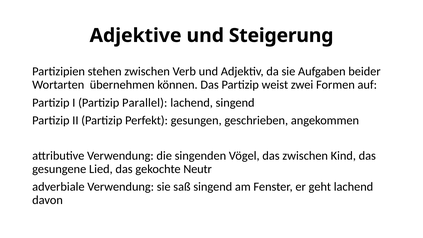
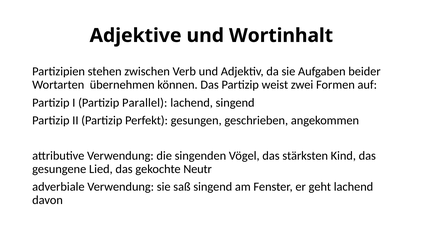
Steigerung: Steigerung -> Wortinhalt
das zwischen: zwischen -> stärksten
